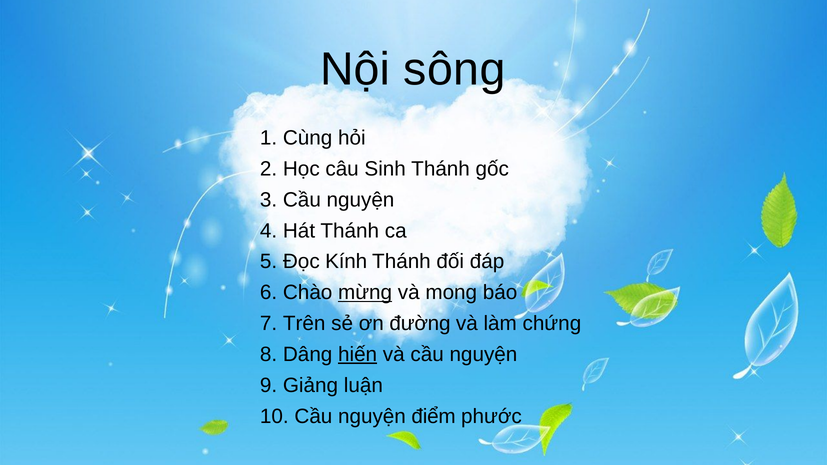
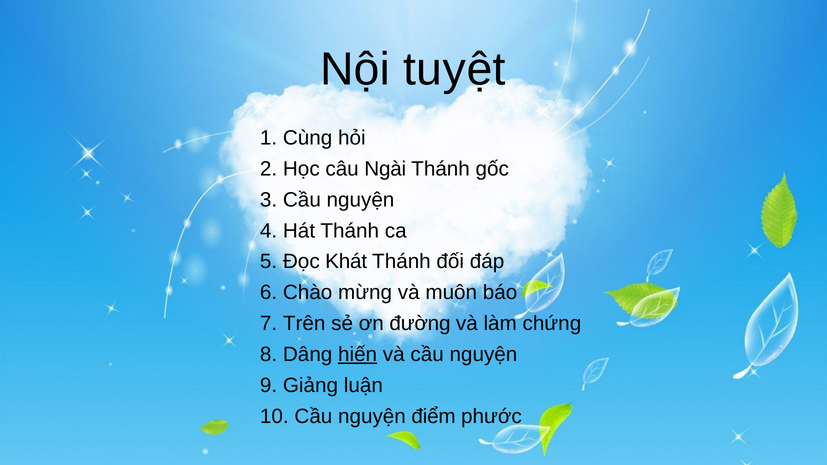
sông: sông -> tuyệt
Sinh: Sinh -> Ngài
Kính: Kính -> Khát
mừng underline: present -> none
mong: mong -> muôn
